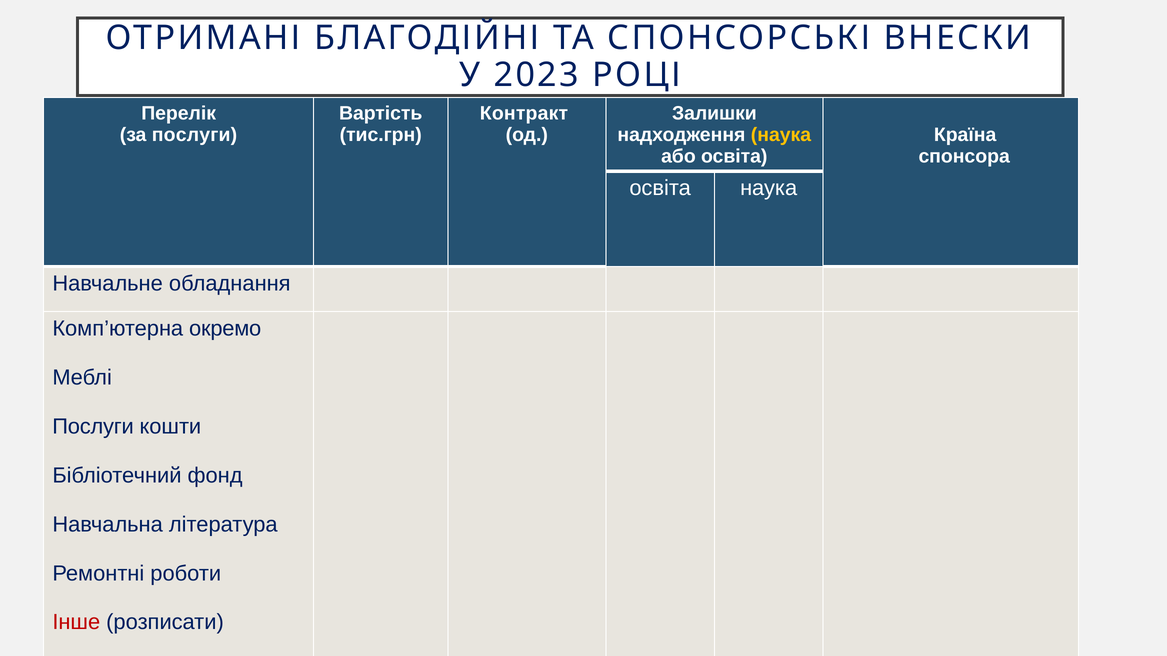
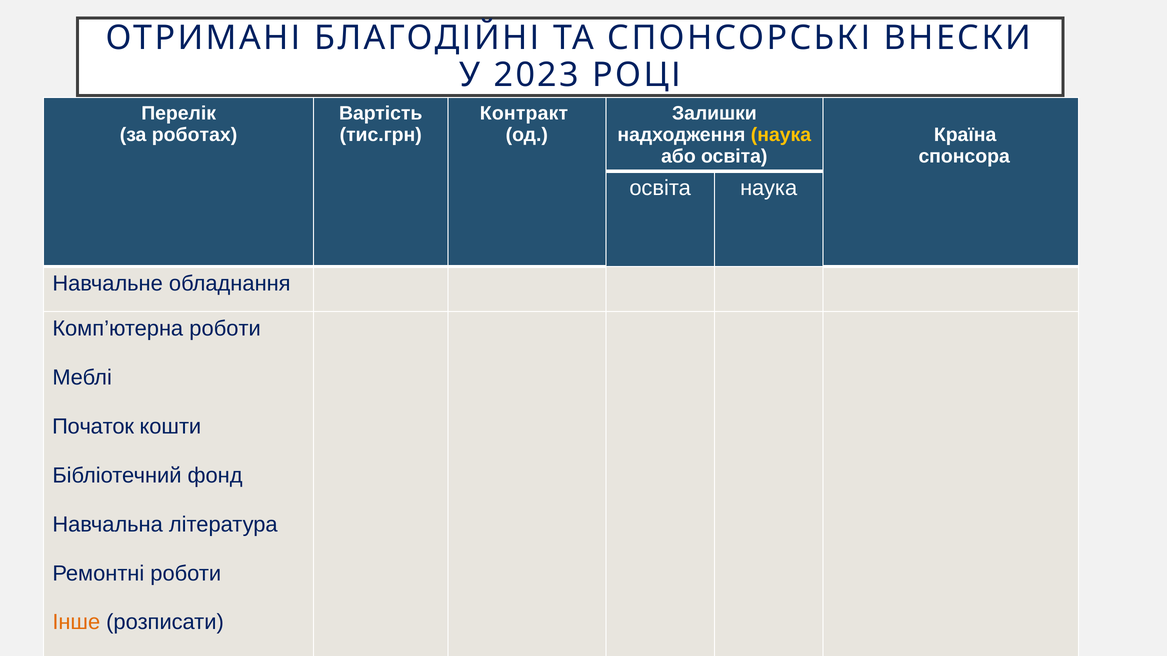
за послуги: послуги -> роботах
Комп’ютерна окремо: окремо -> роботи
Послуги at (93, 427): Послуги -> Початок
Інше colour: red -> orange
